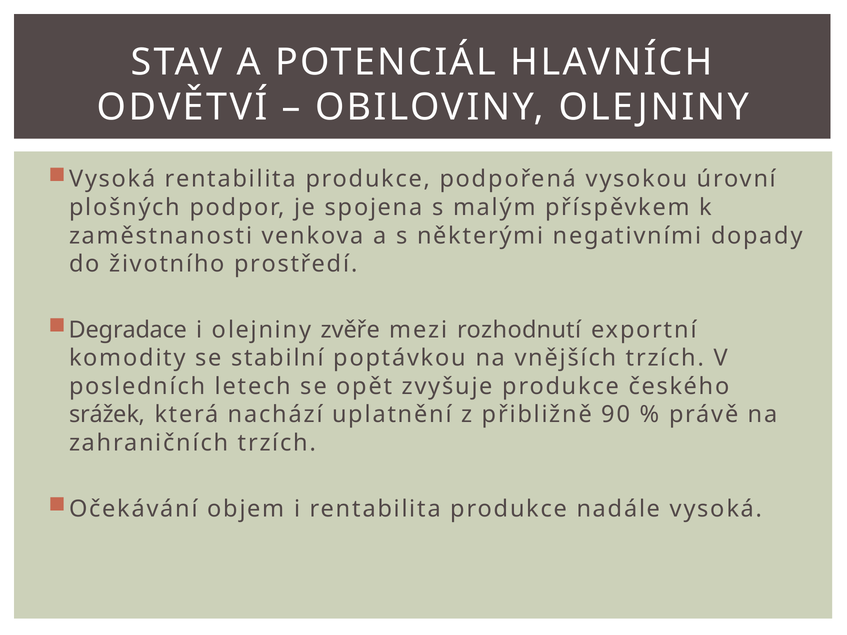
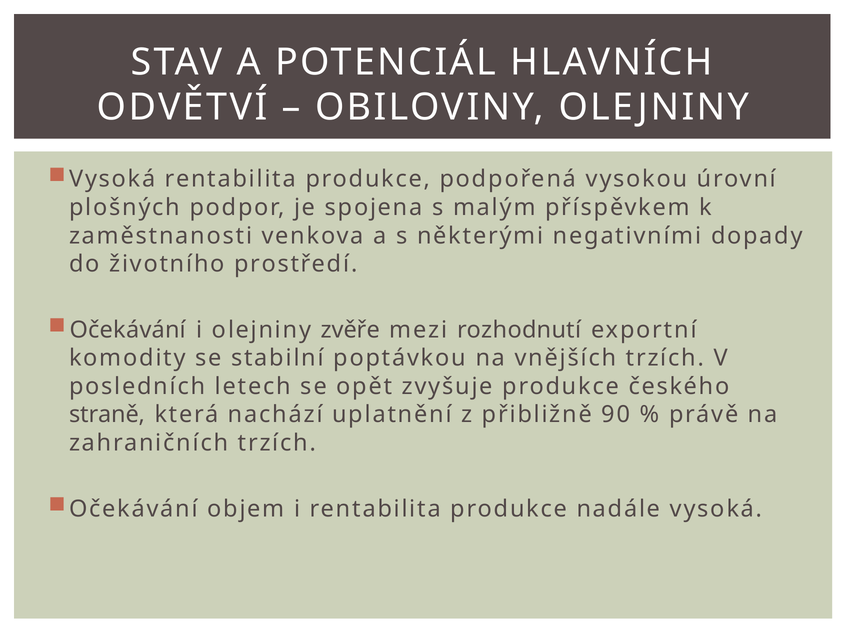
Degradace at (128, 330): Degradace -> Očekávání
srážek: srážek -> straně
